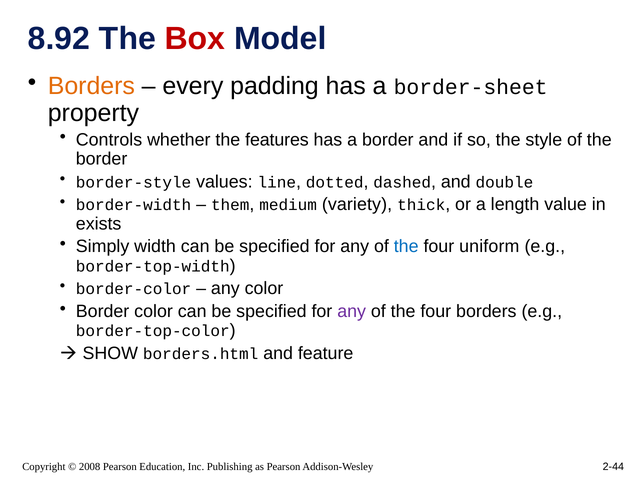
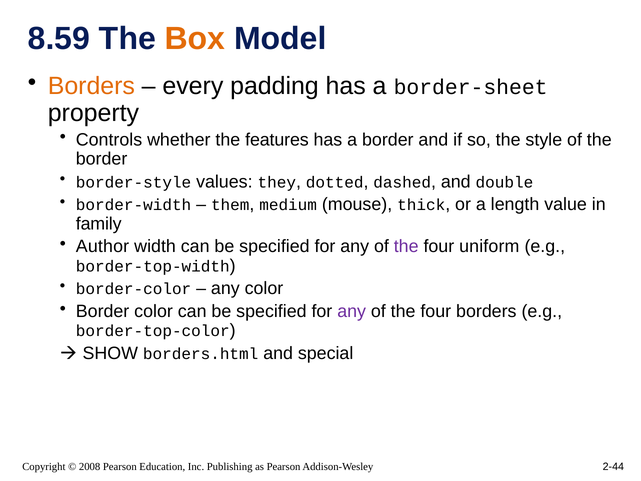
8.92: 8.92 -> 8.59
Box colour: red -> orange
line: line -> they
variety: variety -> mouse
exists: exists -> family
Simply: Simply -> Author
the at (406, 246) colour: blue -> purple
feature: feature -> special
